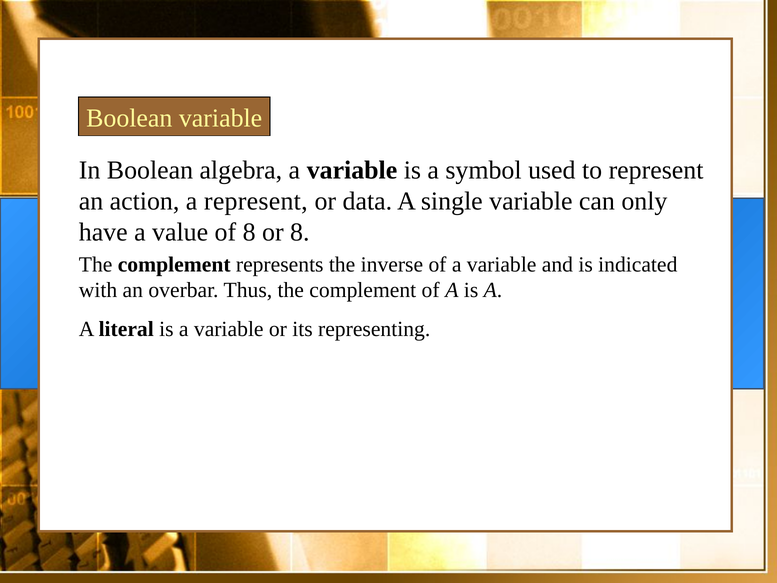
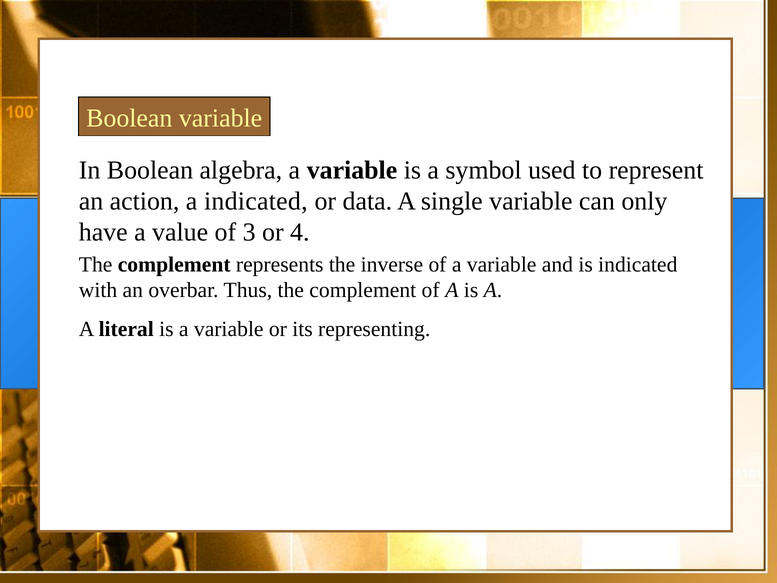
a represent: represent -> indicated
of 8: 8 -> 3
or 8: 8 -> 4
